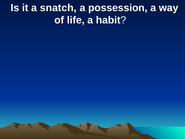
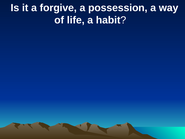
snatch: snatch -> forgive
